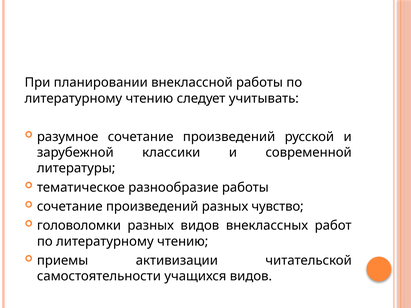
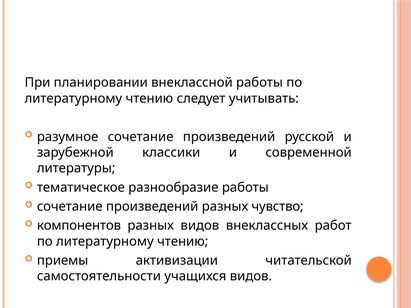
головоломки: головоломки -> компонентов
